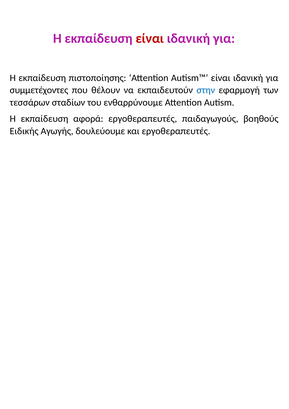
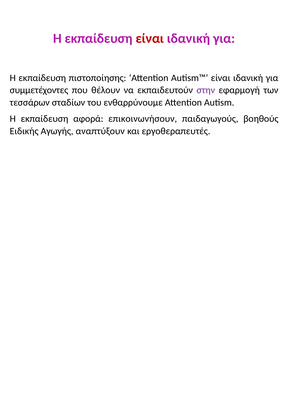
στην colour: blue -> purple
αφορά εργοθεραπευτές: εργοθεραπευτές -> επικοινωνήσουν
δουλεύουμε: δουλεύουμε -> αναπτύξουν
